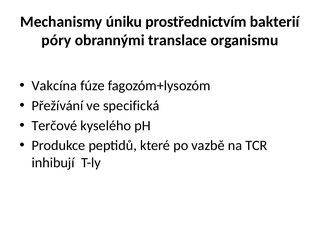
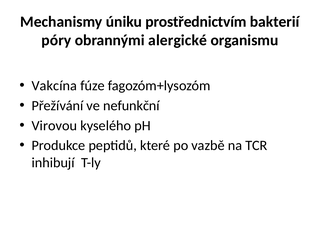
translace: translace -> alergické
specifická: specifická -> nefunkční
Terčové: Terčové -> Virovou
